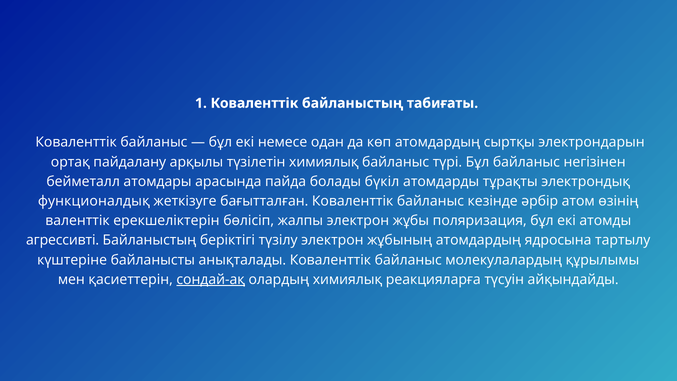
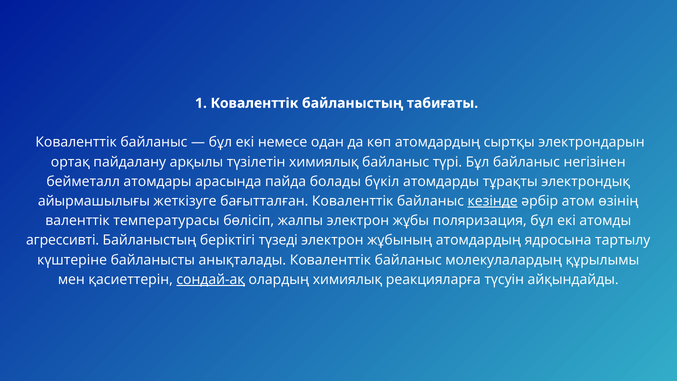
функционалдық: функционалдық -> айырмашылығы
кезінде underline: none -> present
ерекшеліктерін: ерекшеліктерін -> температурасы
түзілу: түзілу -> түзеді
